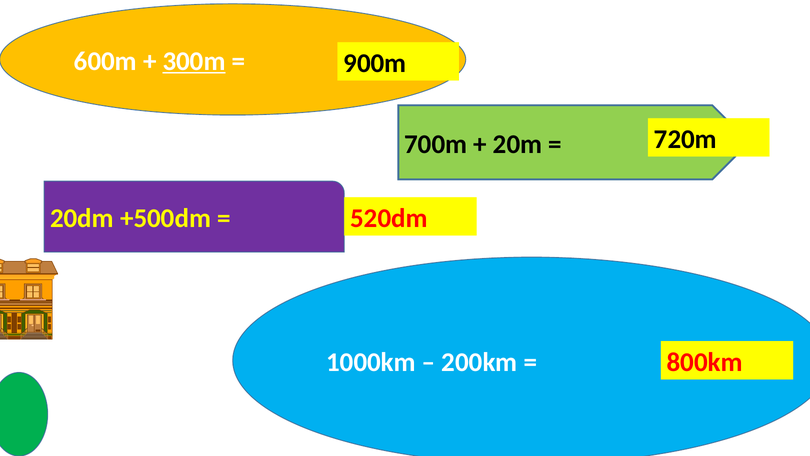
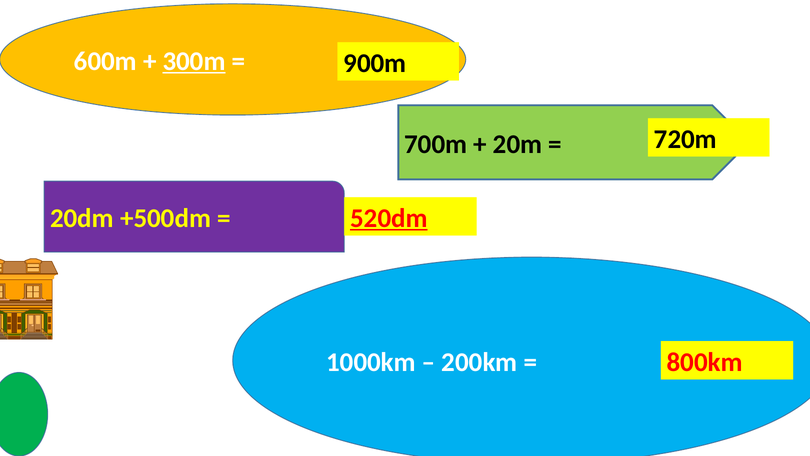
520dm underline: none -> present
